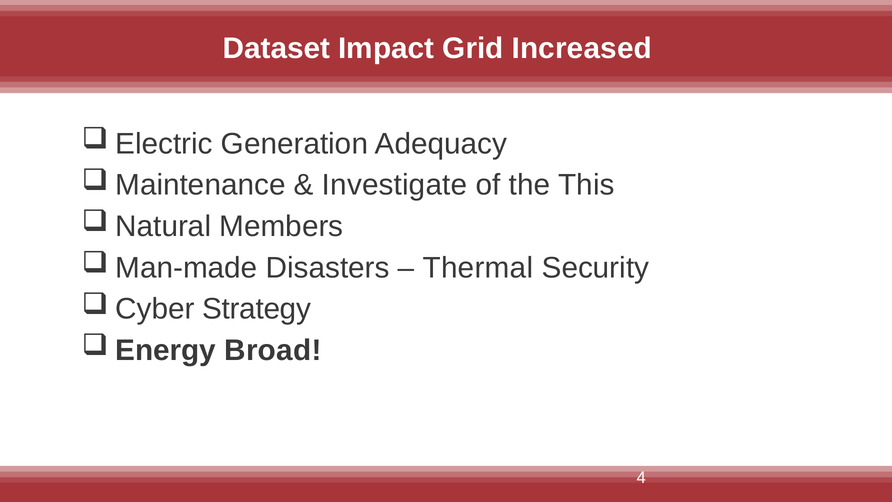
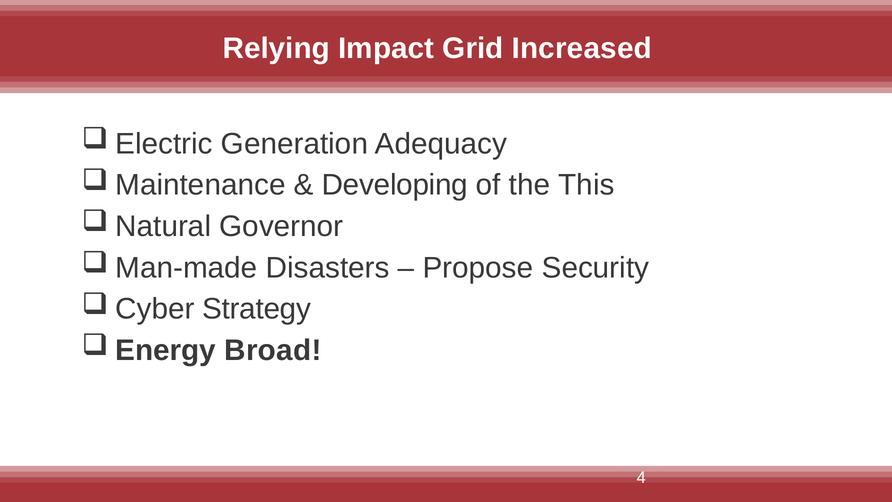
Dataset: Dataset -> Relying
Investigate: Investigate -> Developing
Members: Members -> Governor
Thermal: Thermal -> Propose
